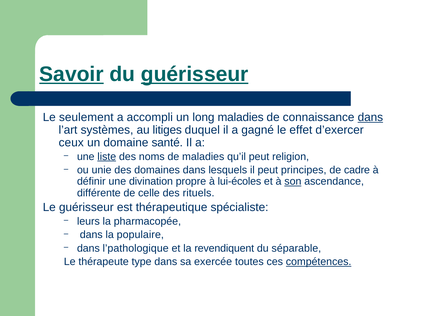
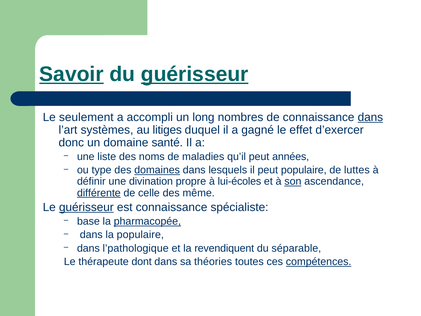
long maladies: maladies -> nombres
ceux: ceux -> donc
liste underline: present -> none
religion: religion -> années
unie: unie -> type
domaines underline: none -> present
peut principes: principes -> populaire
cadre: cadre -> luttes
différente underline: none -> present
rituels: rituels -> même
guérisseur at (86, 207) underline: none -> present
est thérapeutique: thérapeutique -> connaissance
leurs: leurs -> base
pharmacopée underline: none -> present
type: type -> dont
exercée: exercée -> théories
